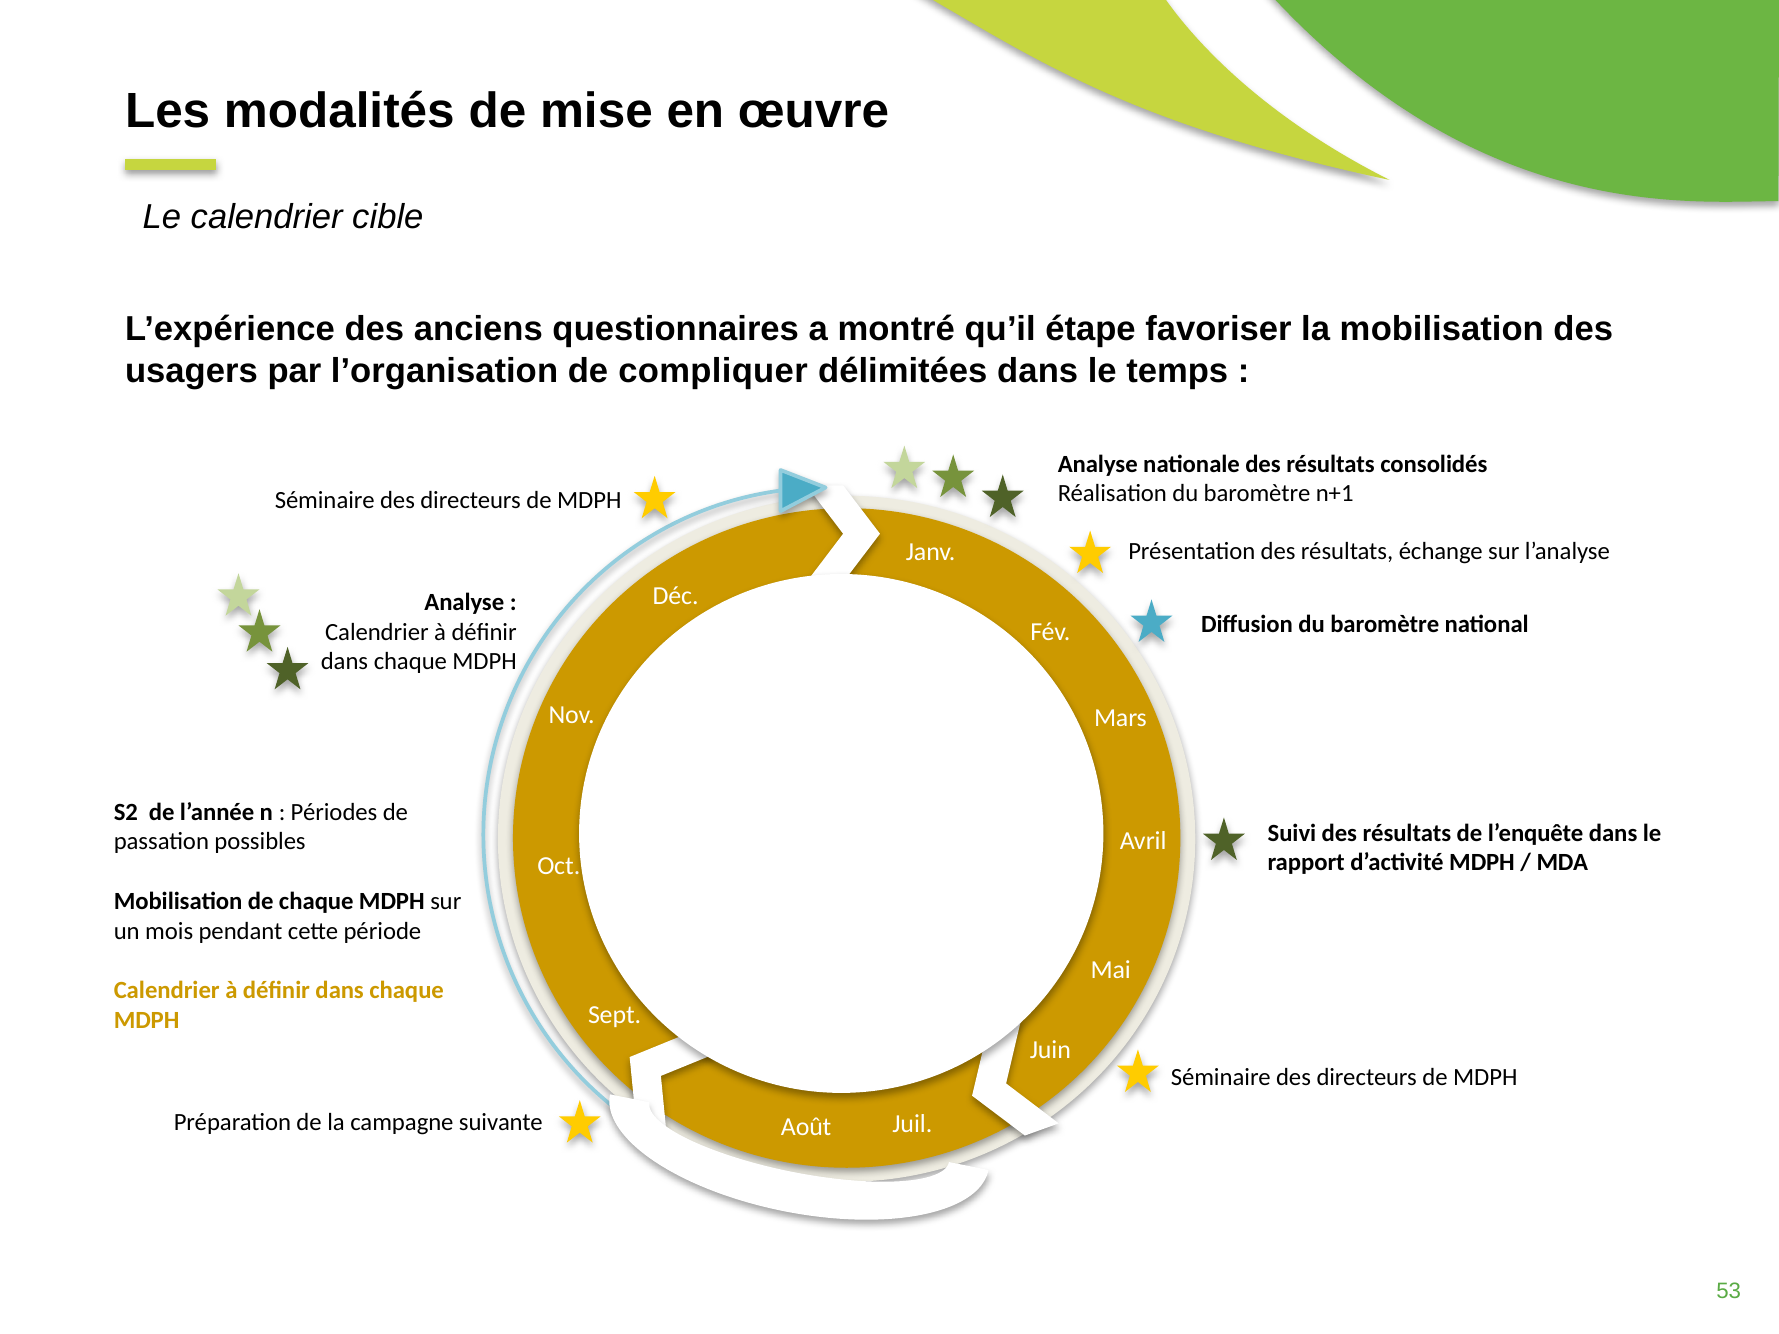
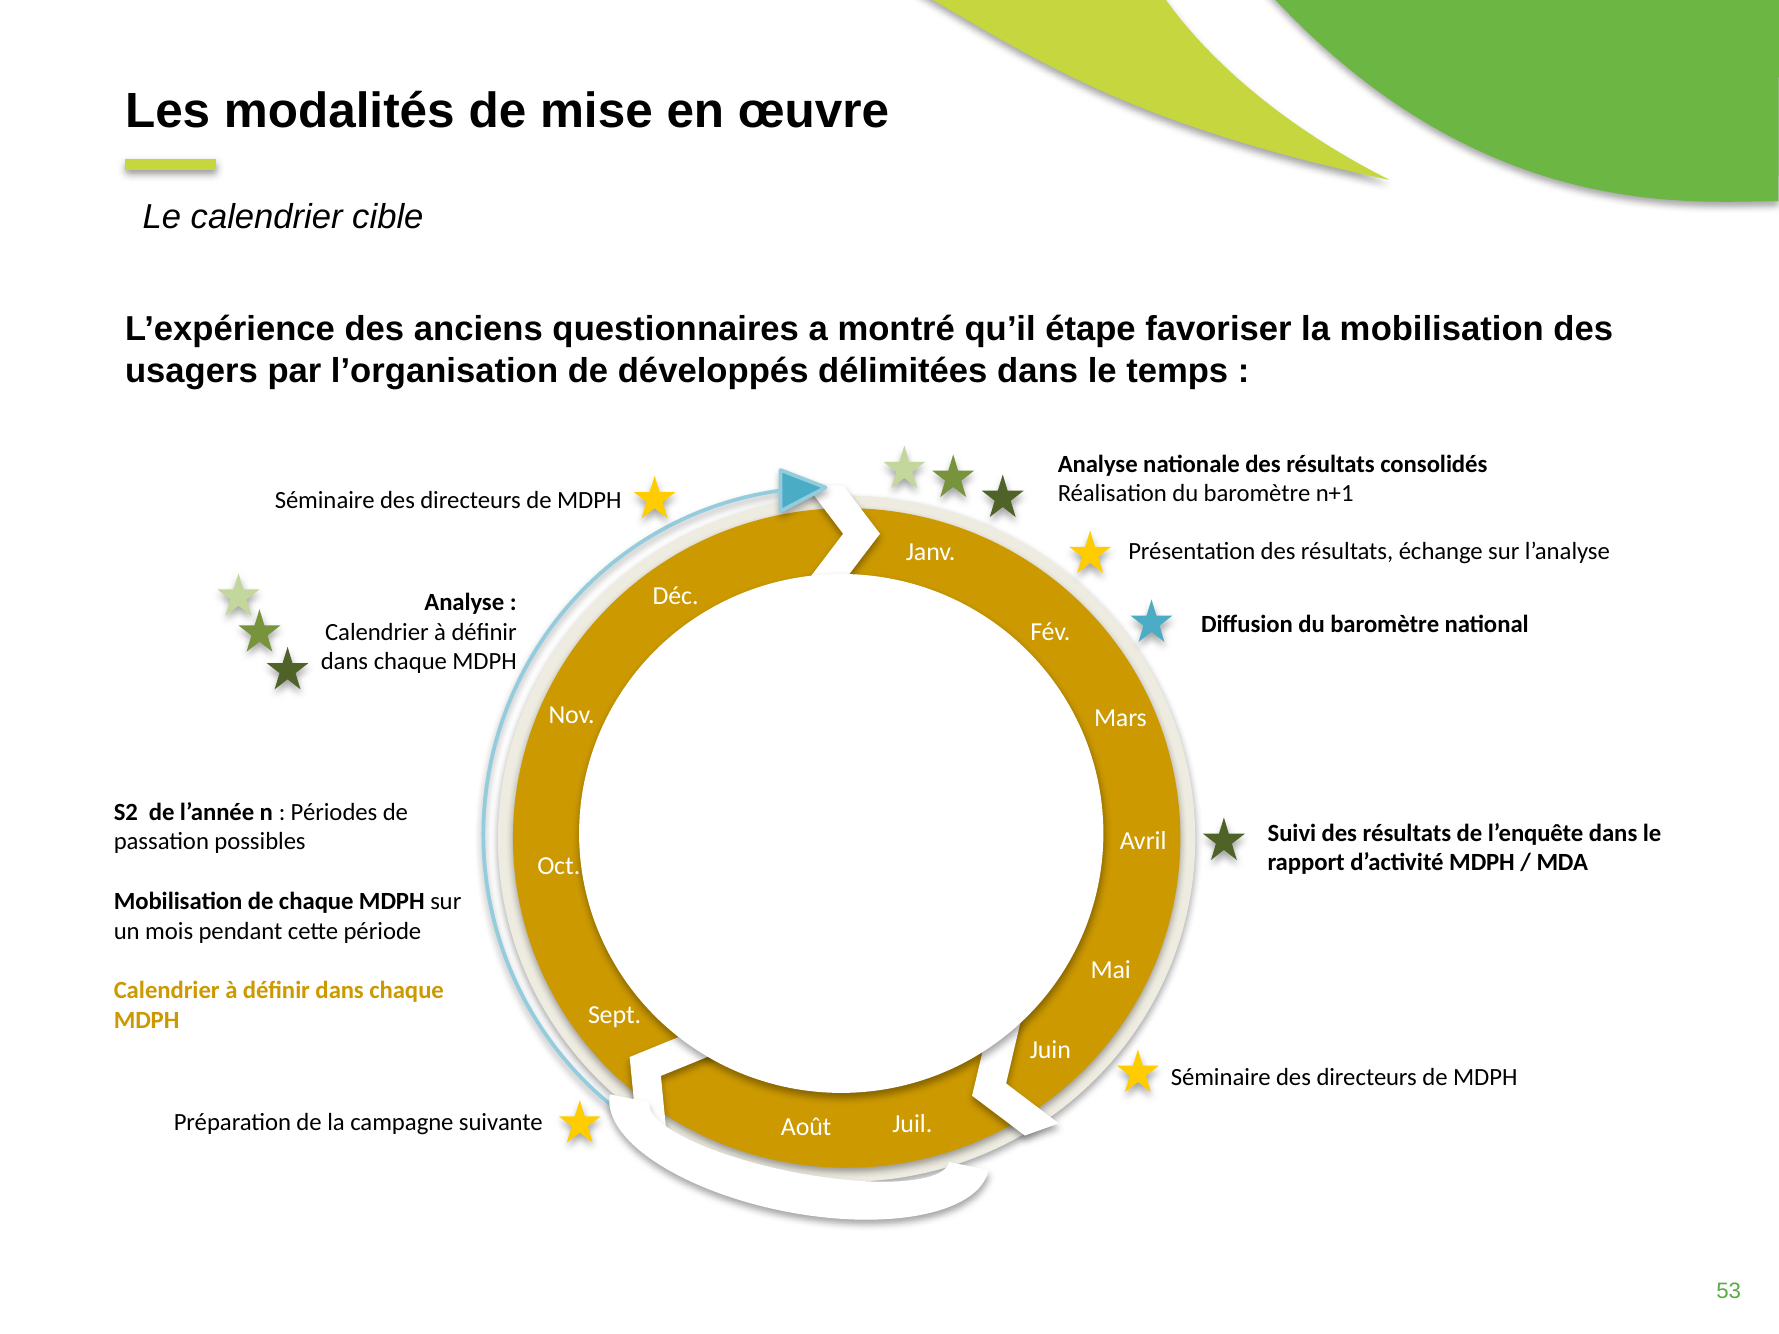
compliquer: compliquer -> développés
